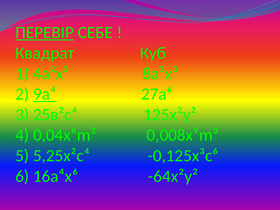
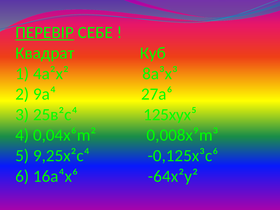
9а⁴ underline: present -> none
125х²у²: 125х²у² -> 125хух⁵
5,25х²с⁴: 5,25х²с⁴ -> 9,25х²с⁴
